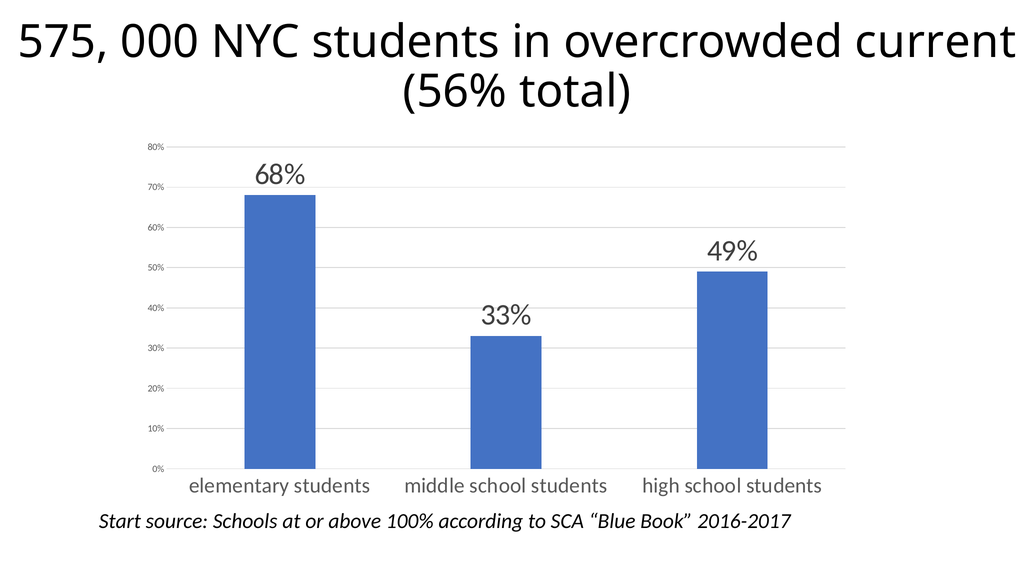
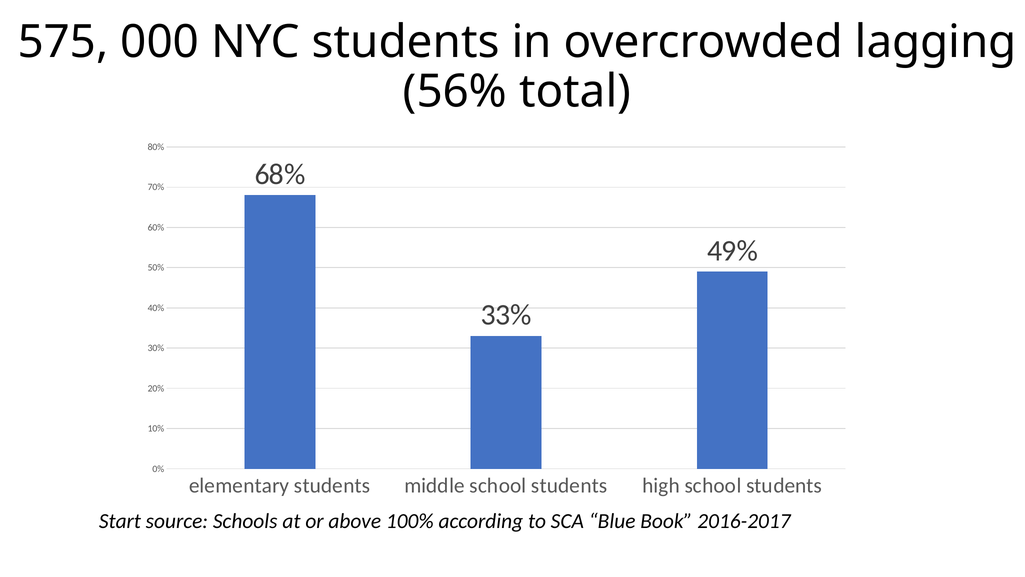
current: current -> lagging
